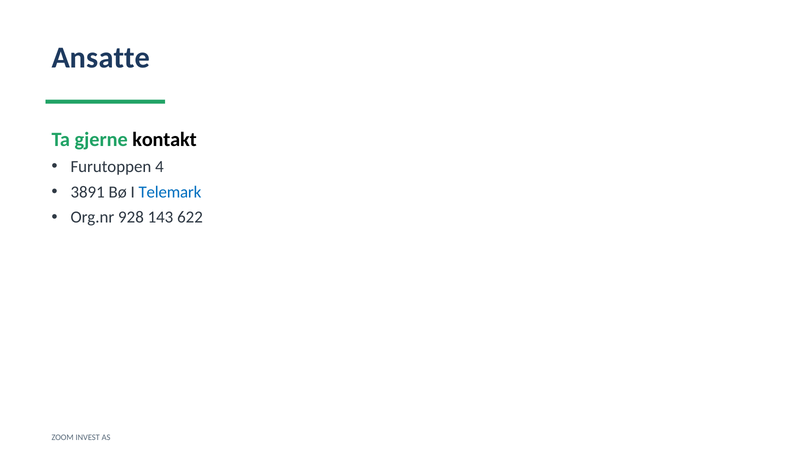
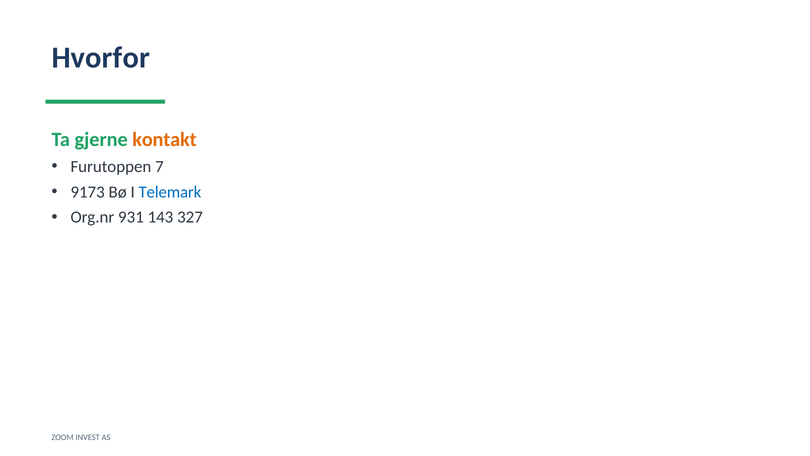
Ansatte: Ansatte -> Hvorfor
kontakt colour: black -> orange
4: 4 -> 7
3891: 3891 -> 9173
928: 928 -> 931
622: 622 -> 327
